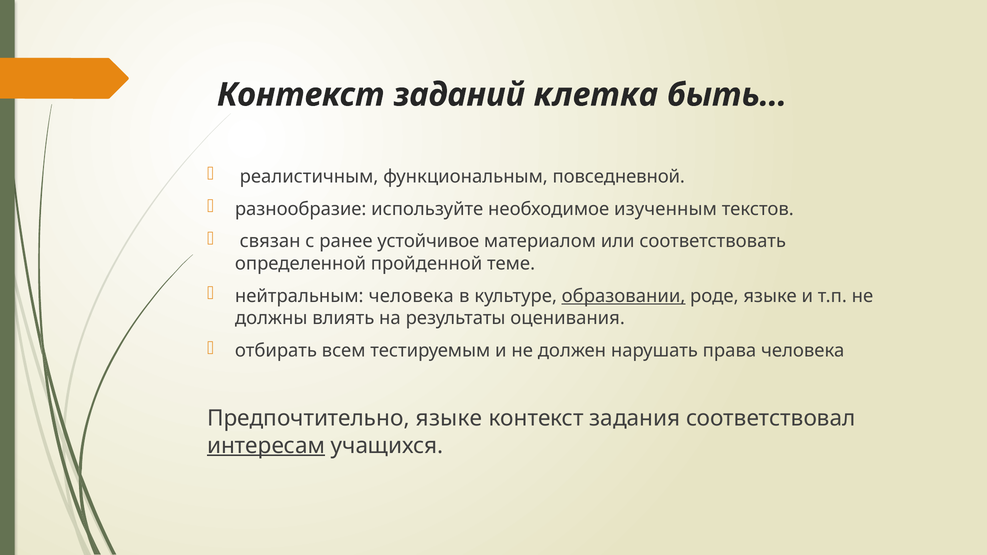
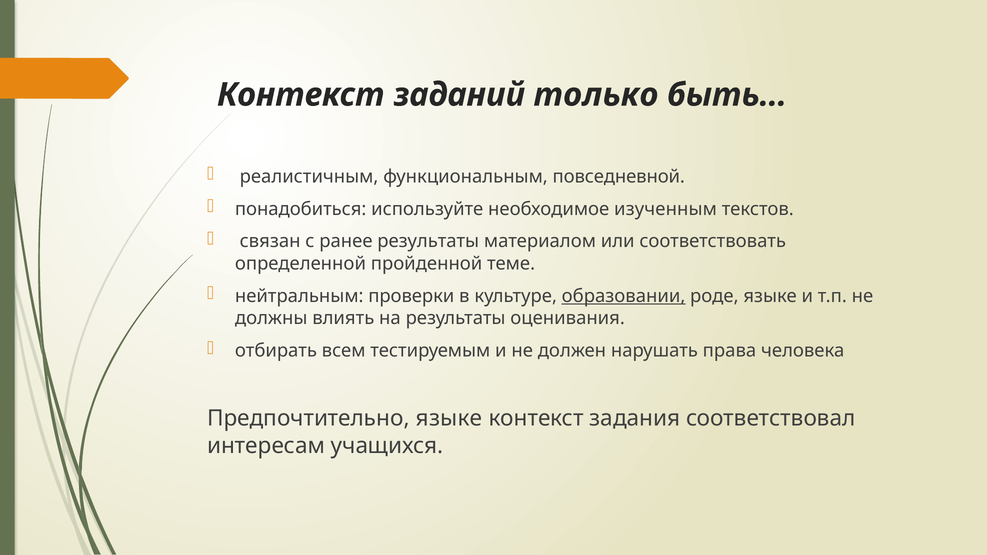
клетка: клетка -> только
разнообразие: разнообразие -> понадобиться
ранее устойчивое: устойчивое -> результаты
нейтральным человека: человека -> проверки
интересам underline: present -> none
